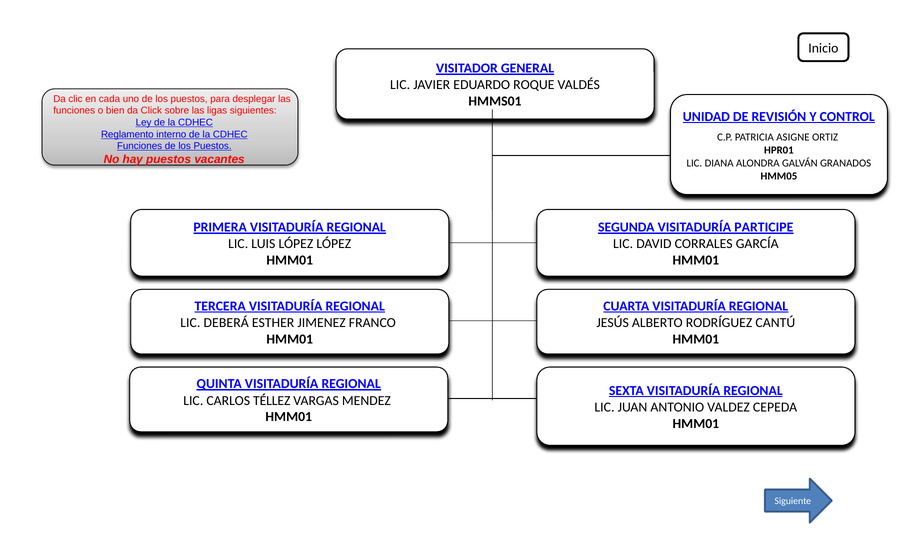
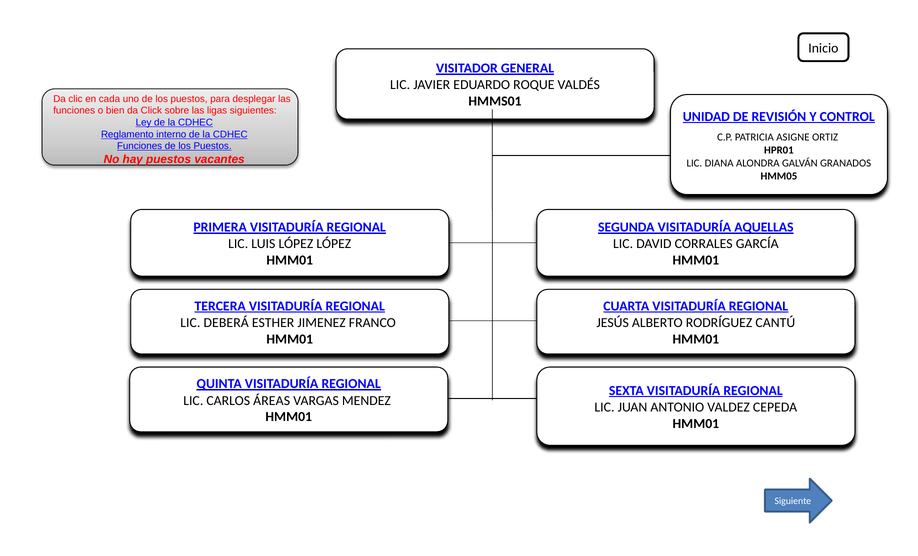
PARTICIPE: PARTICIPE -> AQUELLAS
TÉLLEZ: TÉLLEZ -> ÁREAS
